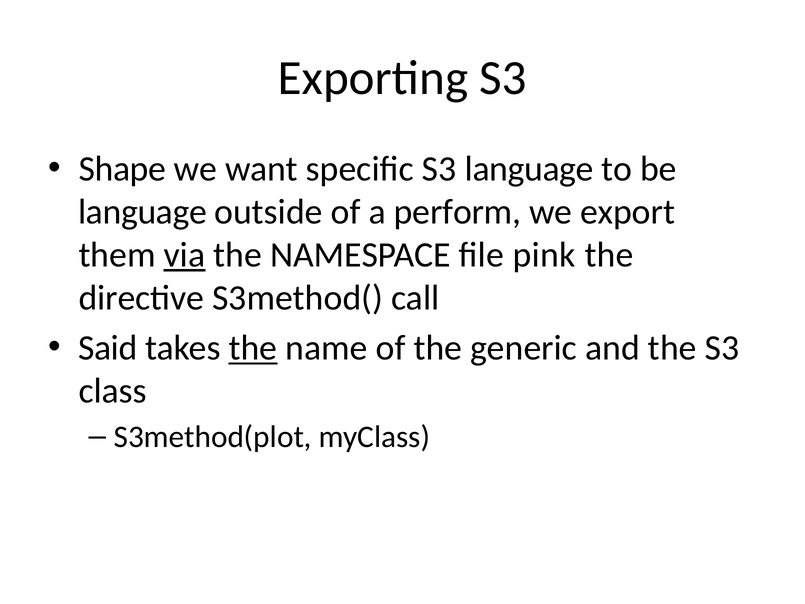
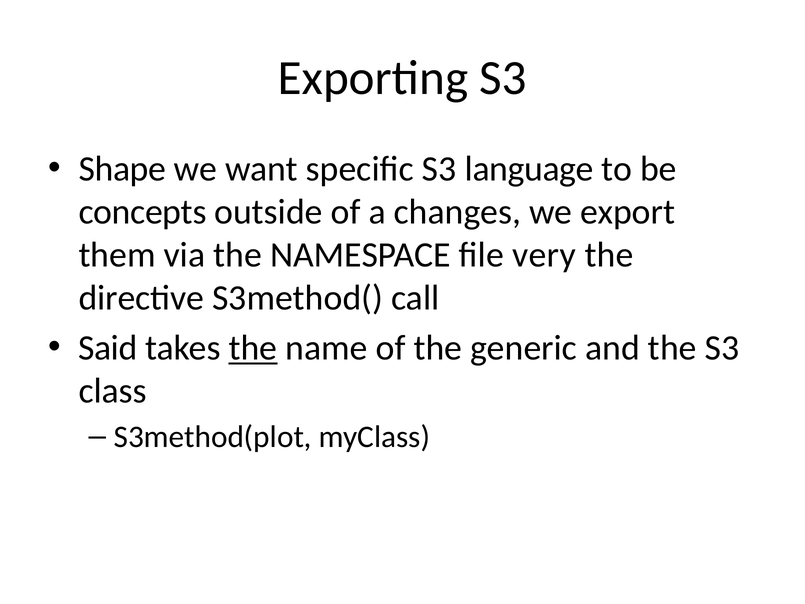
language at (143, 212): language -> concepts
perform: perform -> changes
via underline: present -> none
pink: pink -> very
